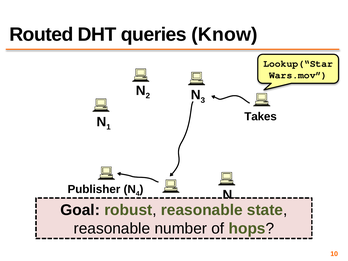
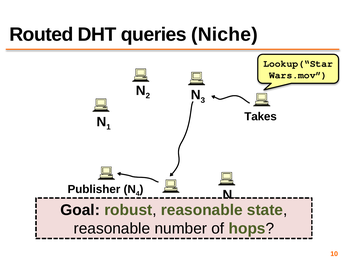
Know: Know -> Niche
